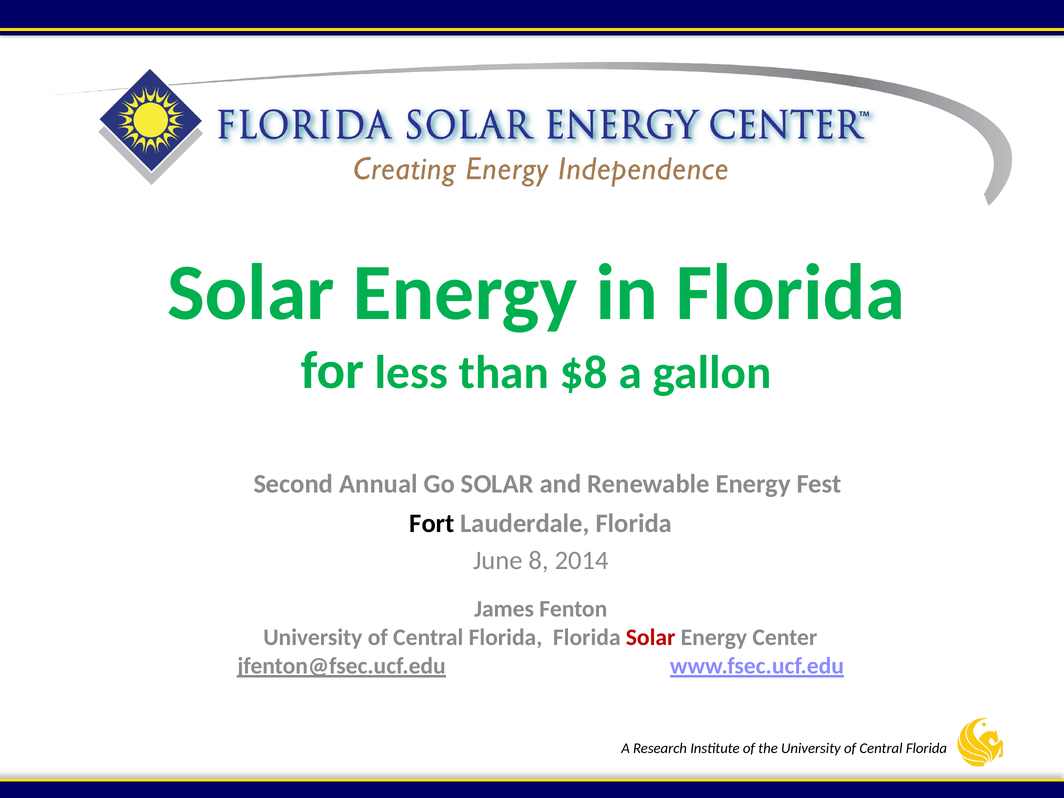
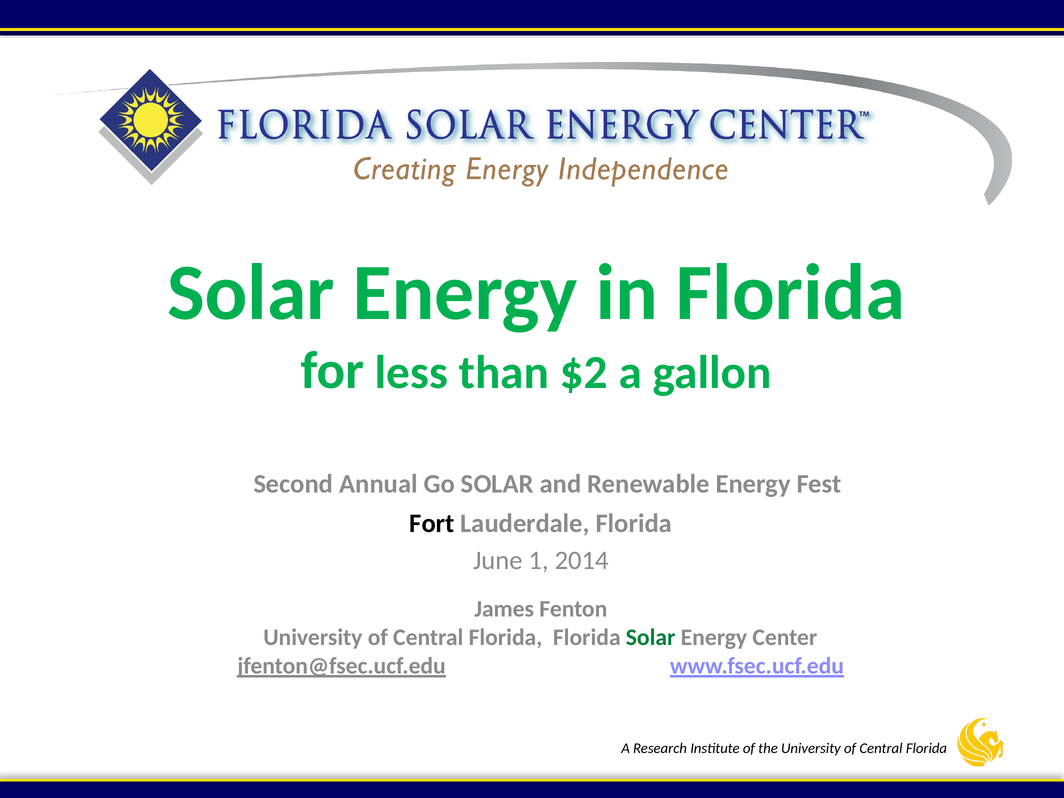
$8: $8 -> $2
8: 8 -> 1
Solar at (651, 637) colour: red -> green
